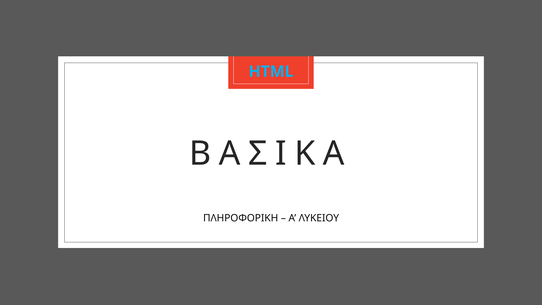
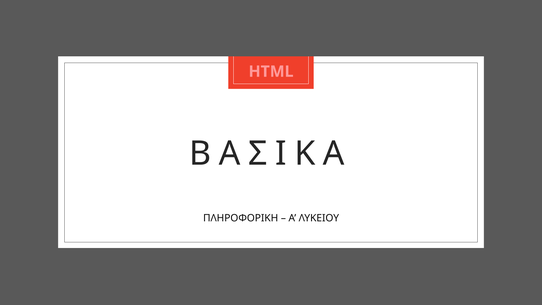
HTML colour: light blue -> pink
